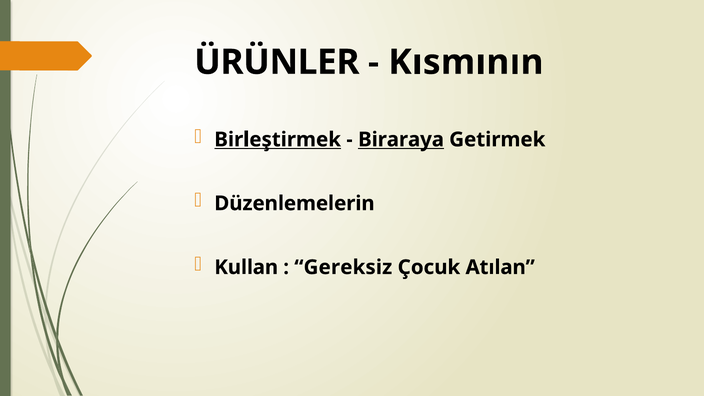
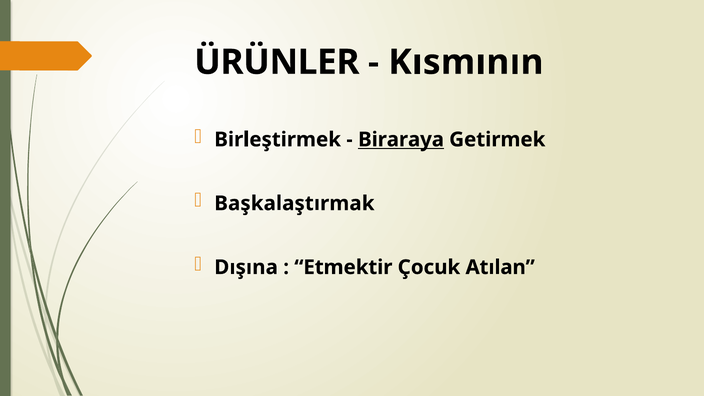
Birleştirmek underline: present -> none
Düzenlemelerin: Düzenlemelerin -> Başkalaştırmak
Kullan: Kullan -> Dışına
Gereksiz: Gereksiz -> Etmektir
